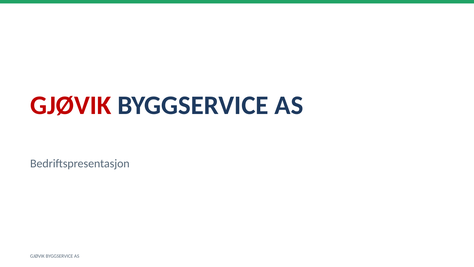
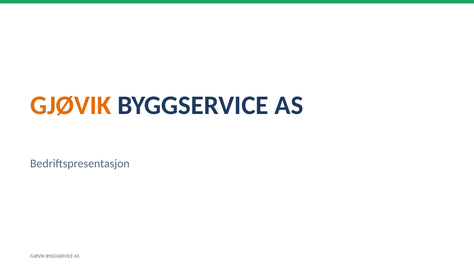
GJØVIK at (71, 105) colour: red -> orange
